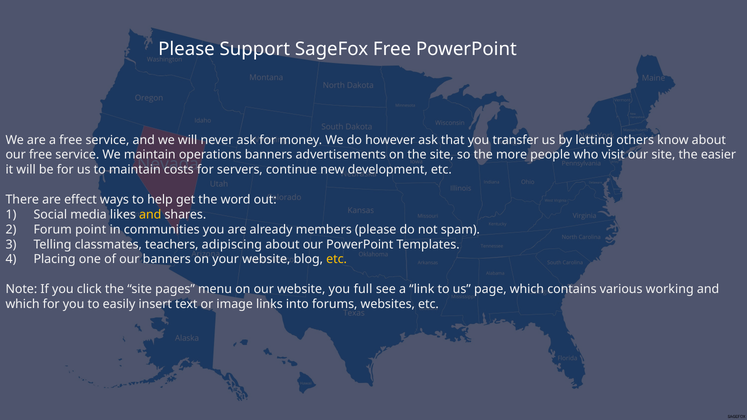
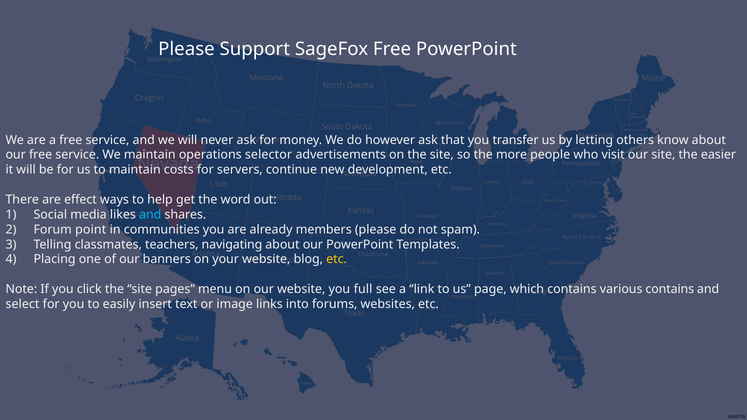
operations banners: banners -> selector
and at (150, 215) colour: yellow -> light blue
adipiscing: adipiscing -> navigating
various working: working -> contains
which at (23, 304): which -> select
